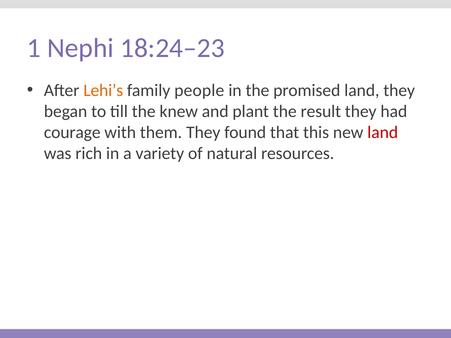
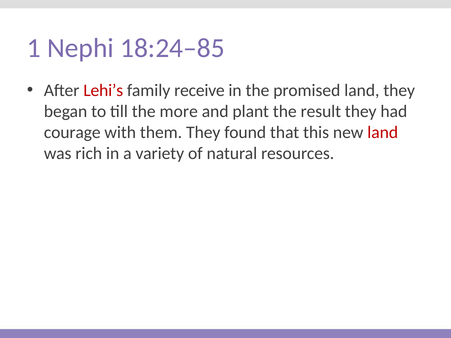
18:24–23: 18:24–23 -> 18:24–85
Lehi’s colour: orange -> red
people: people -> receive
knew: knew -> more
